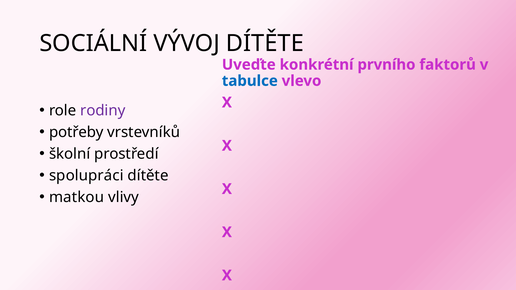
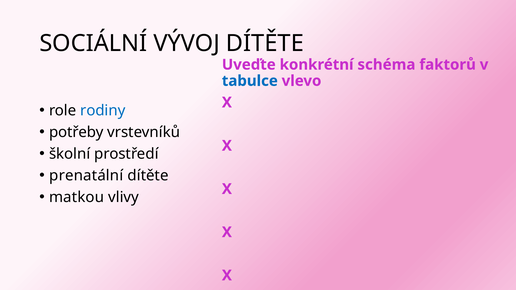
prvního: prvního -> schéma
rodiny colour: purple -> blue
spolupráci: spolupráci -> prenatální
